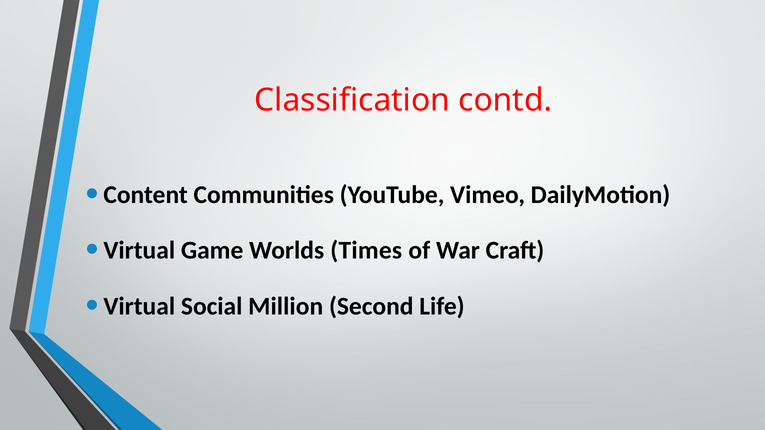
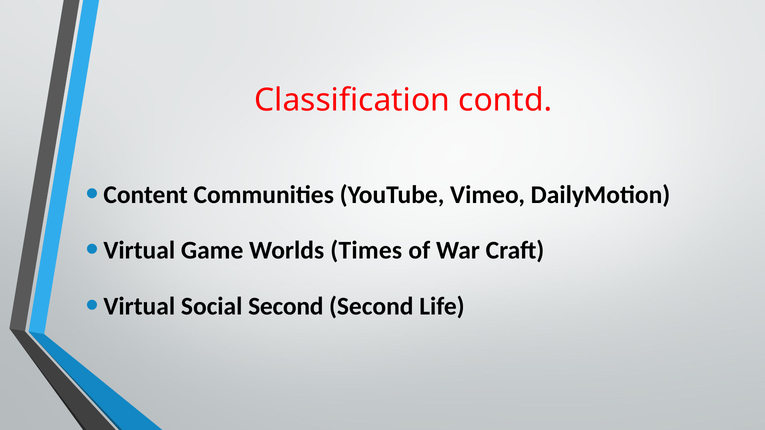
Social Million: Million -> Second
